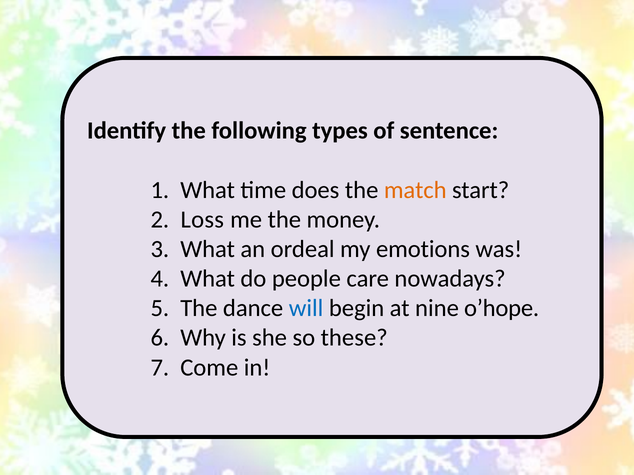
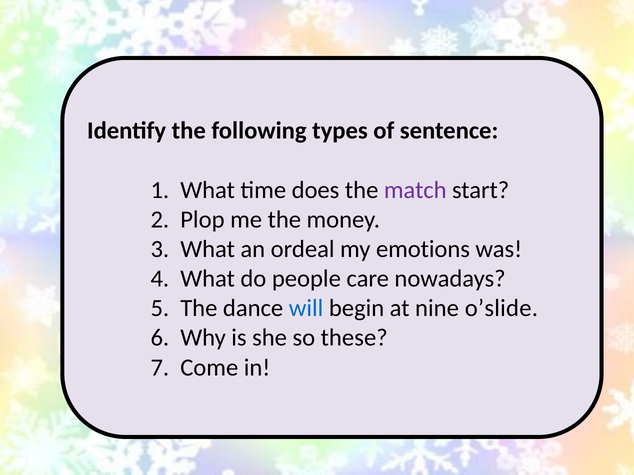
match colour: orange -> purple
Loss: Loss -> Plop
o’hope: o’hope -> o’slide
